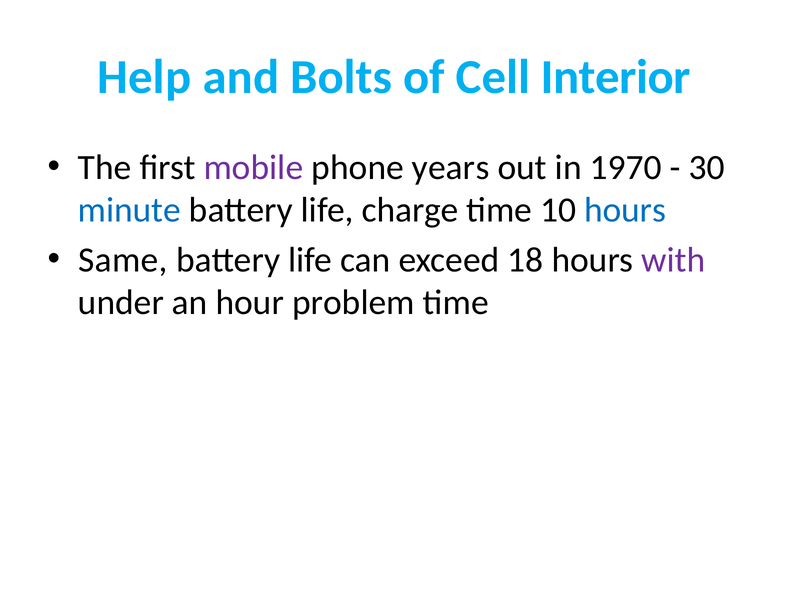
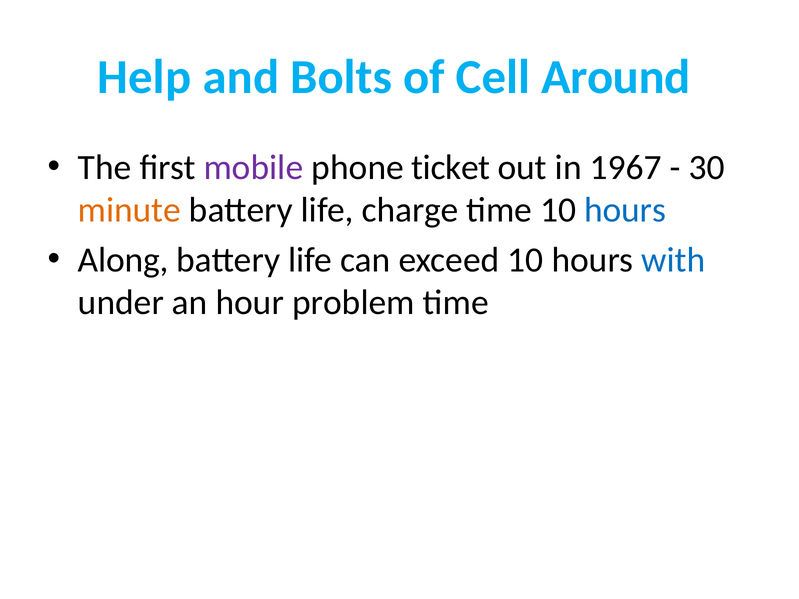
Interior: Interior -> Around
years: years -> ticket
1970: 1970 -> 1967
minute colour: blue -> orange
Same: Same -> Along
exceed 18: 18 -> 10
with colour: purple -> blue
